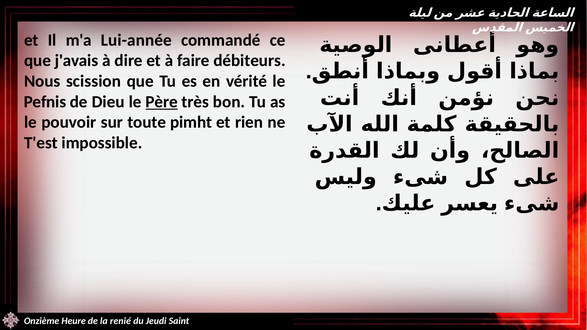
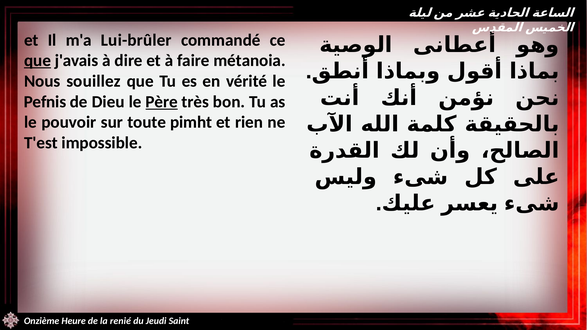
Lui-année: Lui-année -> Lui-brûler
que at (38, 61) underline: none -> present
débiteurs: débiteurs -> métanoia
scission: scission -> souillez
